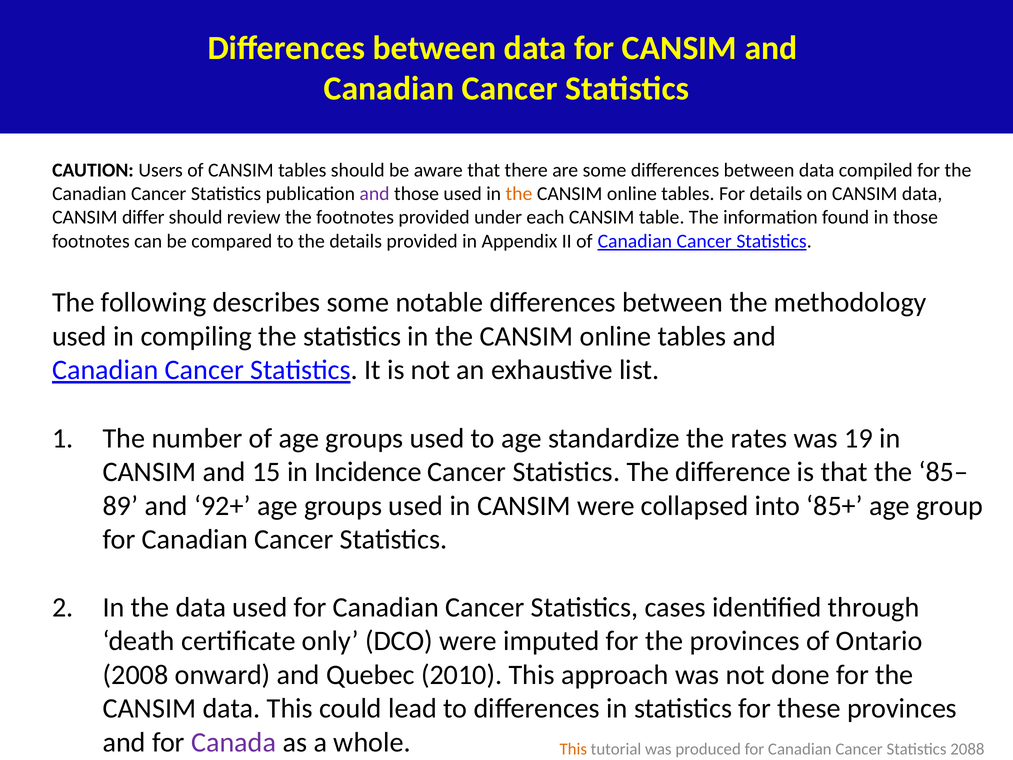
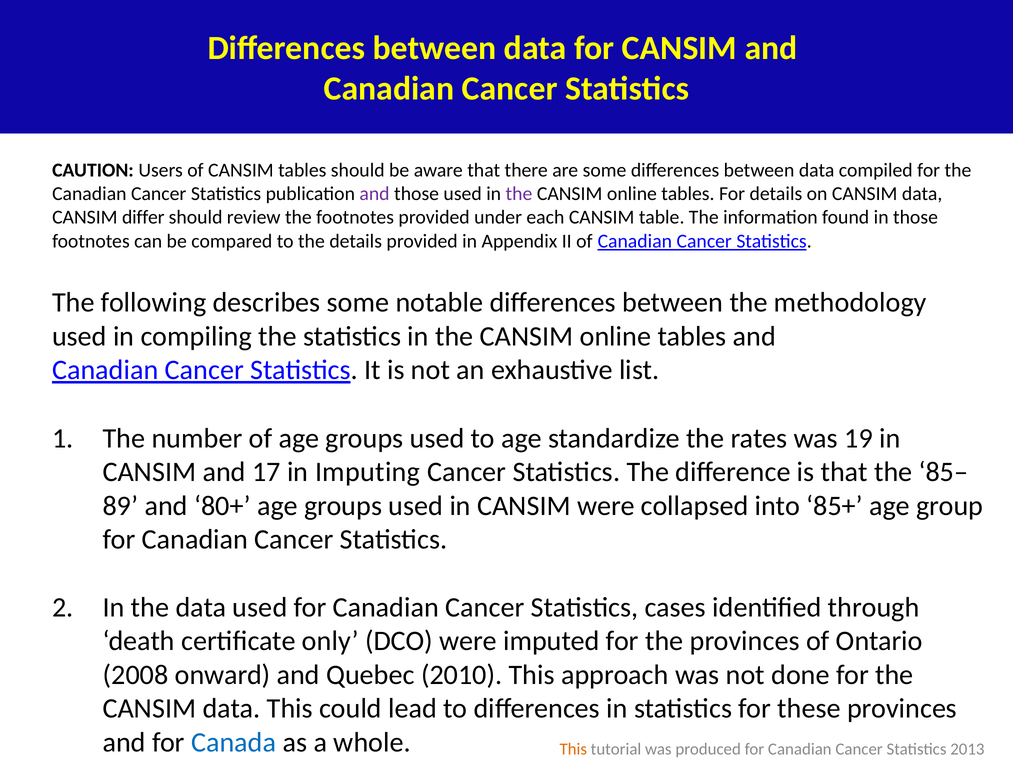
the at (519, 194) colour: orange -> purple
15: 15 -> 17
Incidence: Incidence -> Imputing
92+: 92+ -> 80+
Canada colour: purple -> blue
2088: 2088 -> 2013
